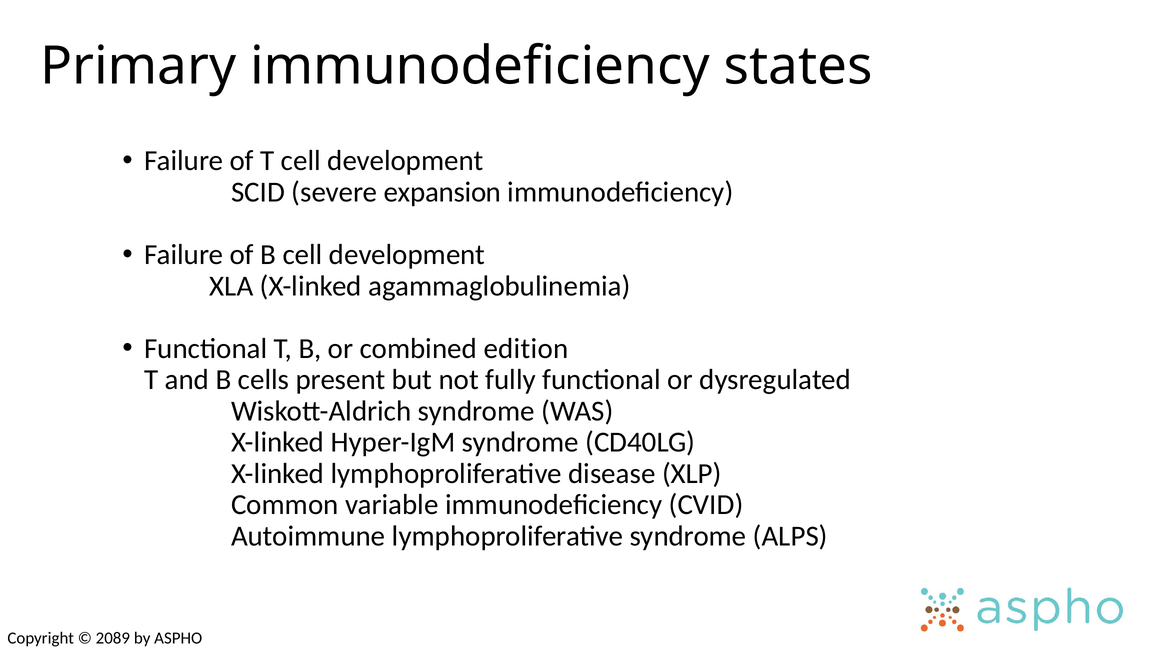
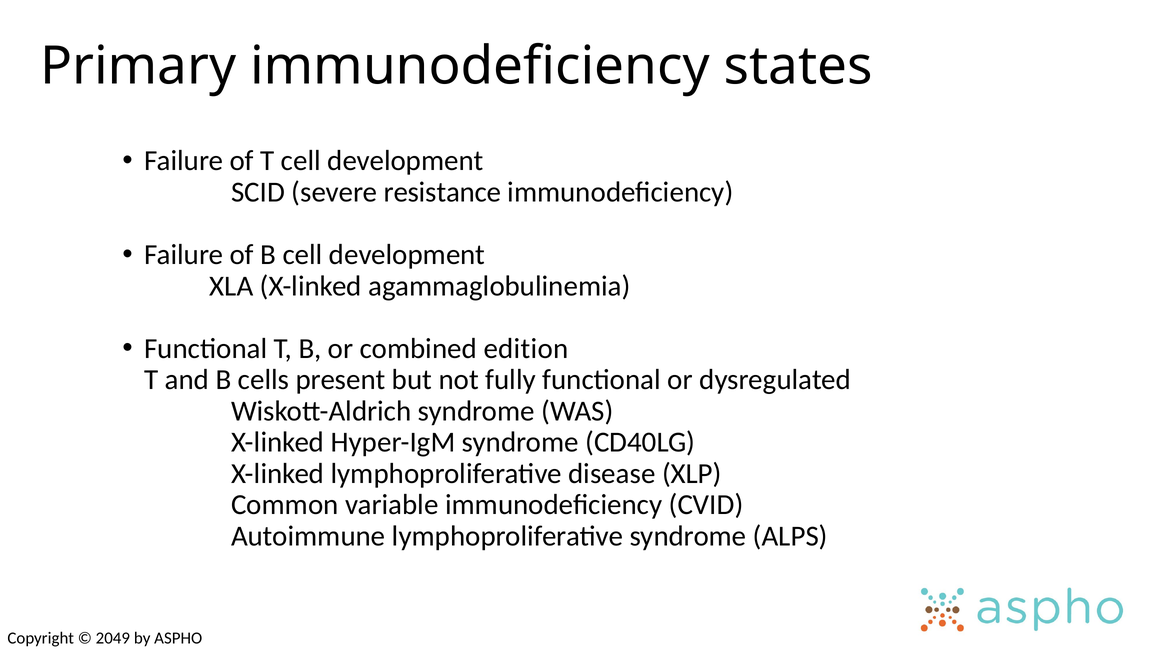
expansion: expansion -> resistance
2089: 2089 -> 2049
